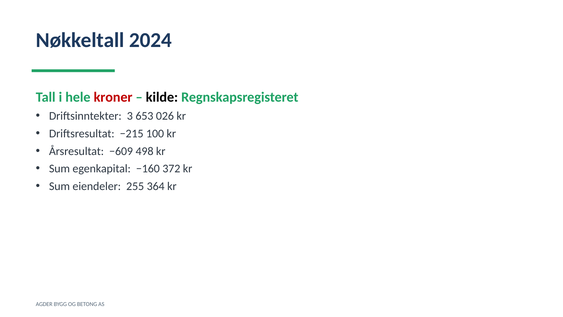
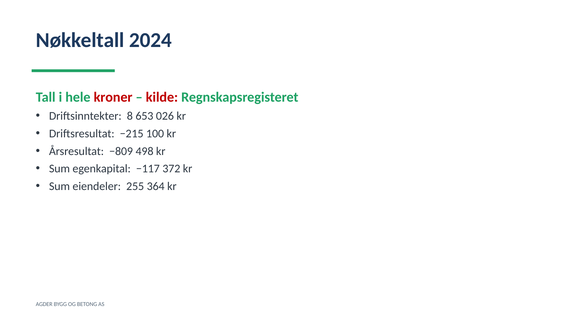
kilde colour: black -> red
3: 3 -> 8
−609: −609 -> −809
−160: −160 -> −117
